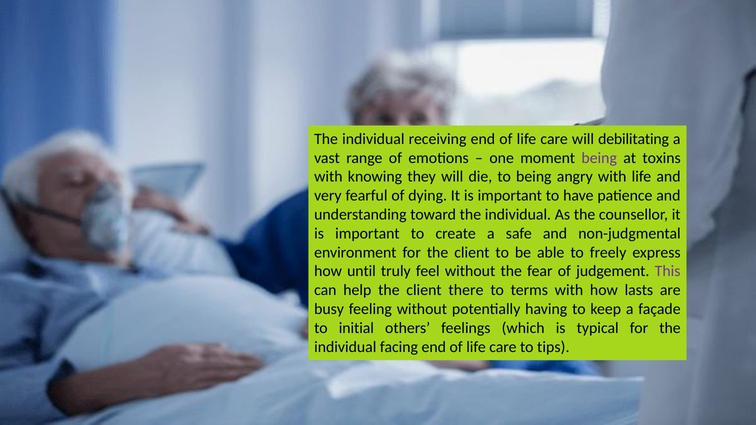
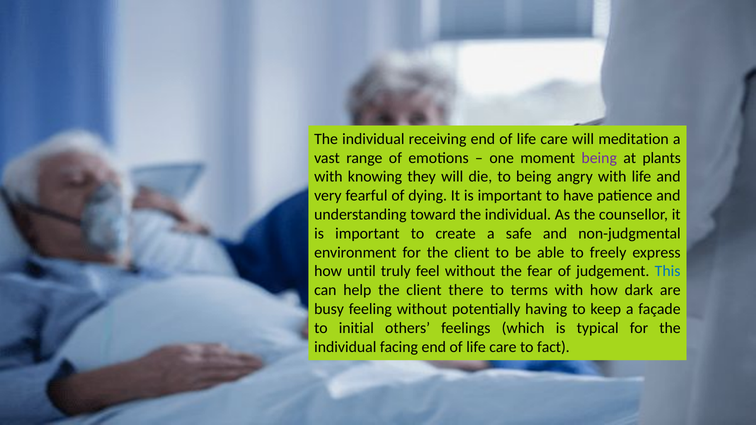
debilitating: debilitating -> meditation
toxins: toxins -> plants
This colour: purple -> blue
lasts: lasts -> dark
tips: tips -> fact
